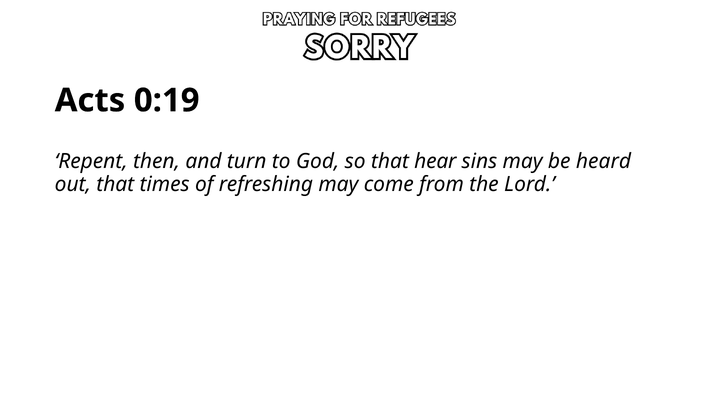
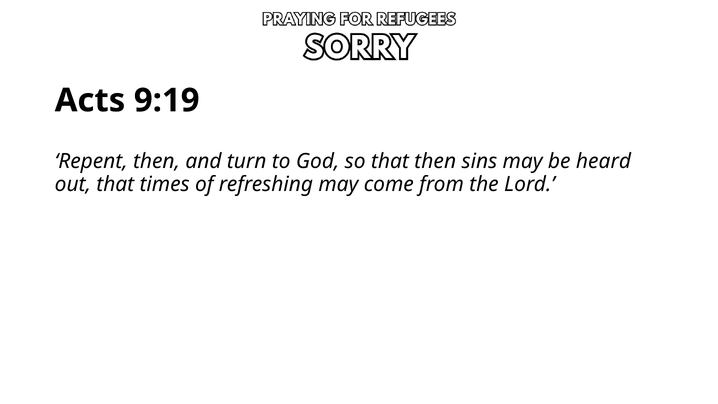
0:19: 0:19 -> 9:19
that hear: hear -> then
